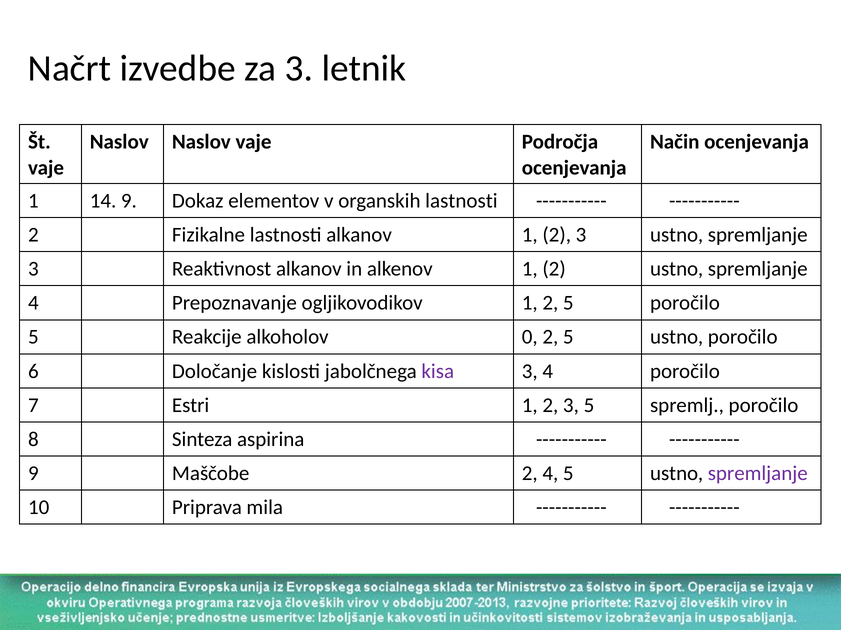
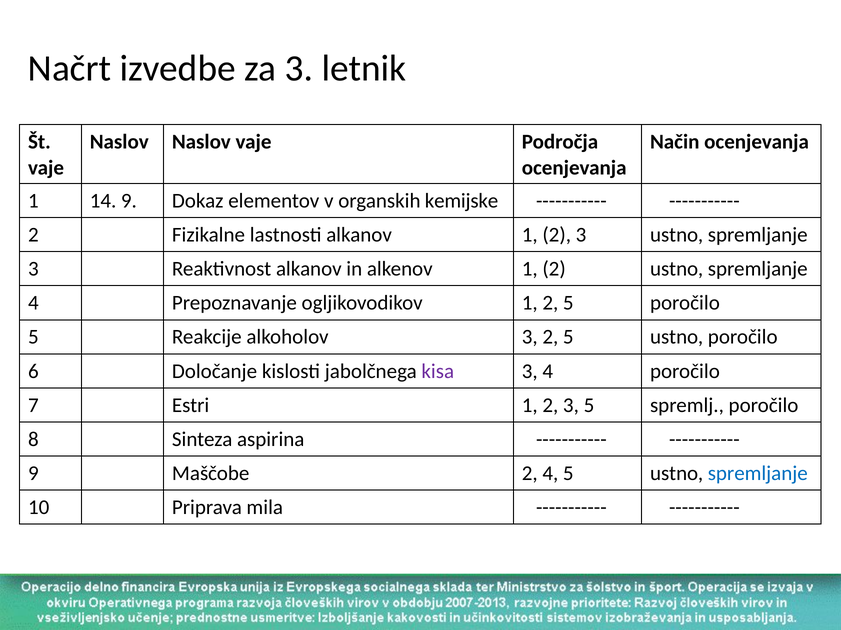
organskih lastnosti: lastnosti -> kemijske
alkoholov 0: 0 -> 3
spremljanje at (758, 474) colour: purple -> blue
